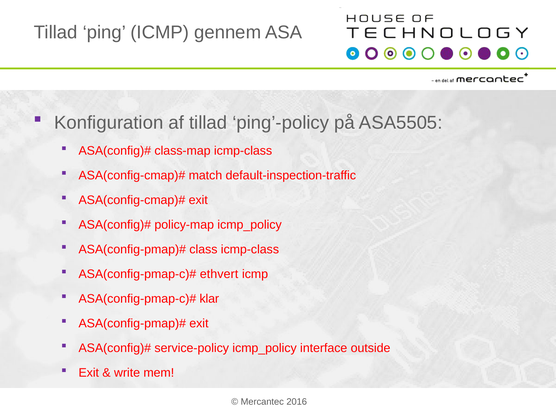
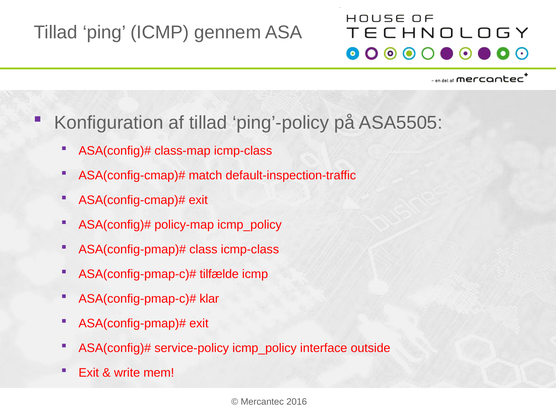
ethvert: ethvert -> tilfælde
